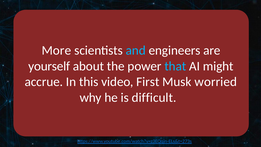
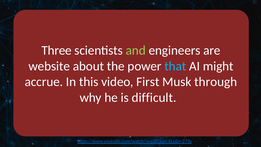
More: More -> Three
and colour: light blue -> light green
yourself: yourself -> website
worried: worried -> through
